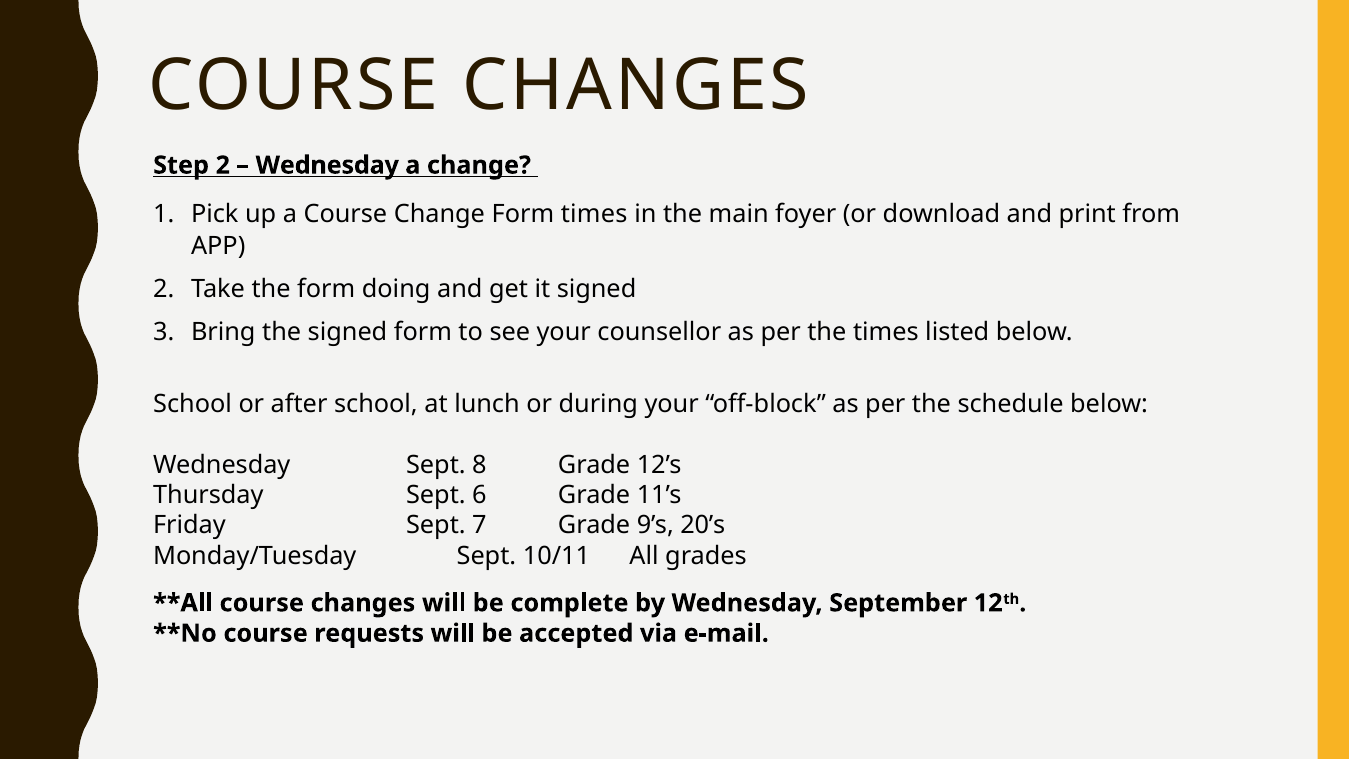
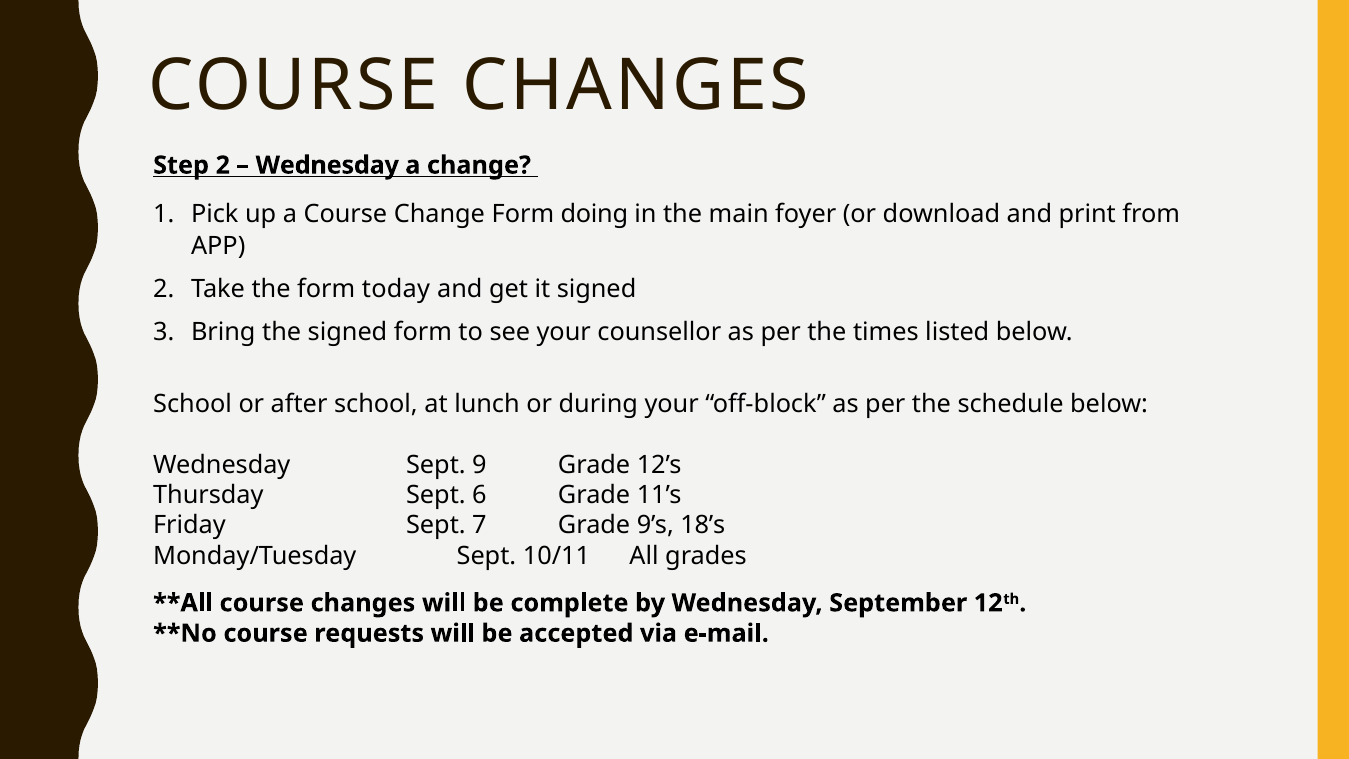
Form times: times -> doing
doing: doing -> today
8: 8 -> 9
20’s: 20’s -> 18’s
